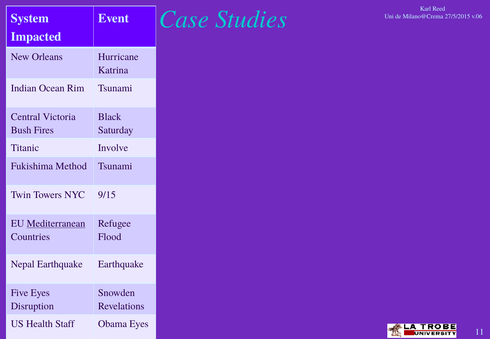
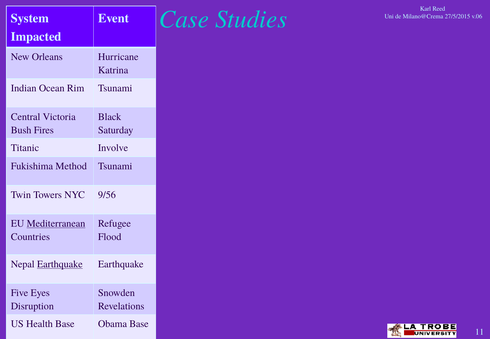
9/15: 9/15 -> 9/56
Earthquake at (60, 264) underline: none -> present
Health Staff: Staff -> Base
Obama Eyes: Eyes -> Base
